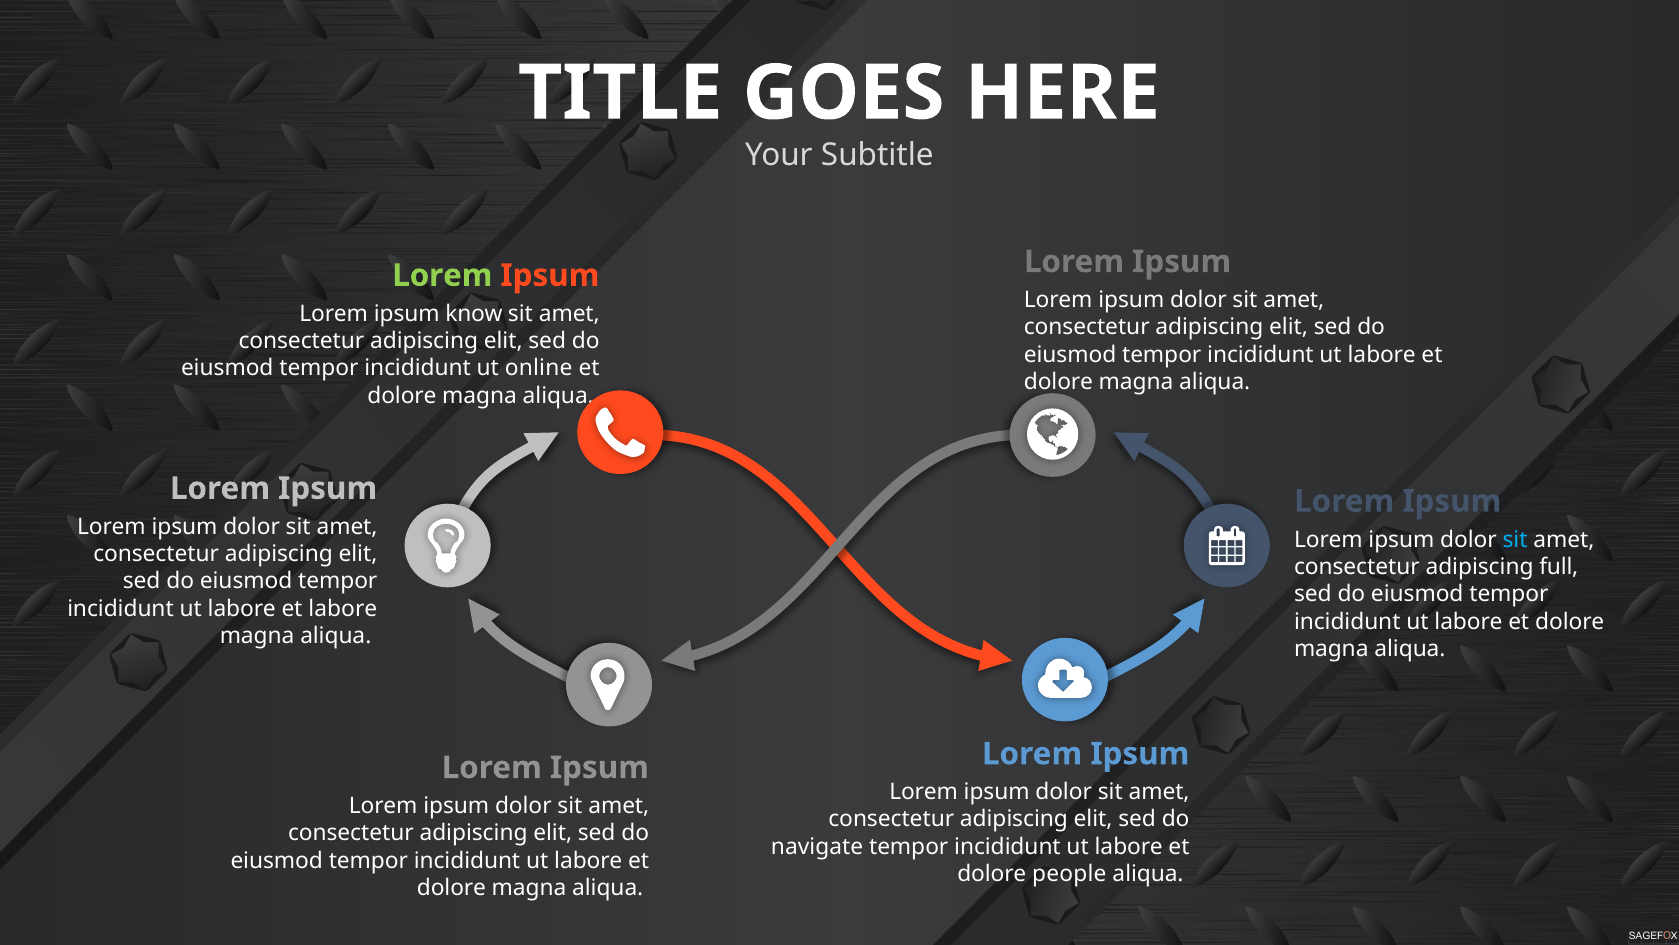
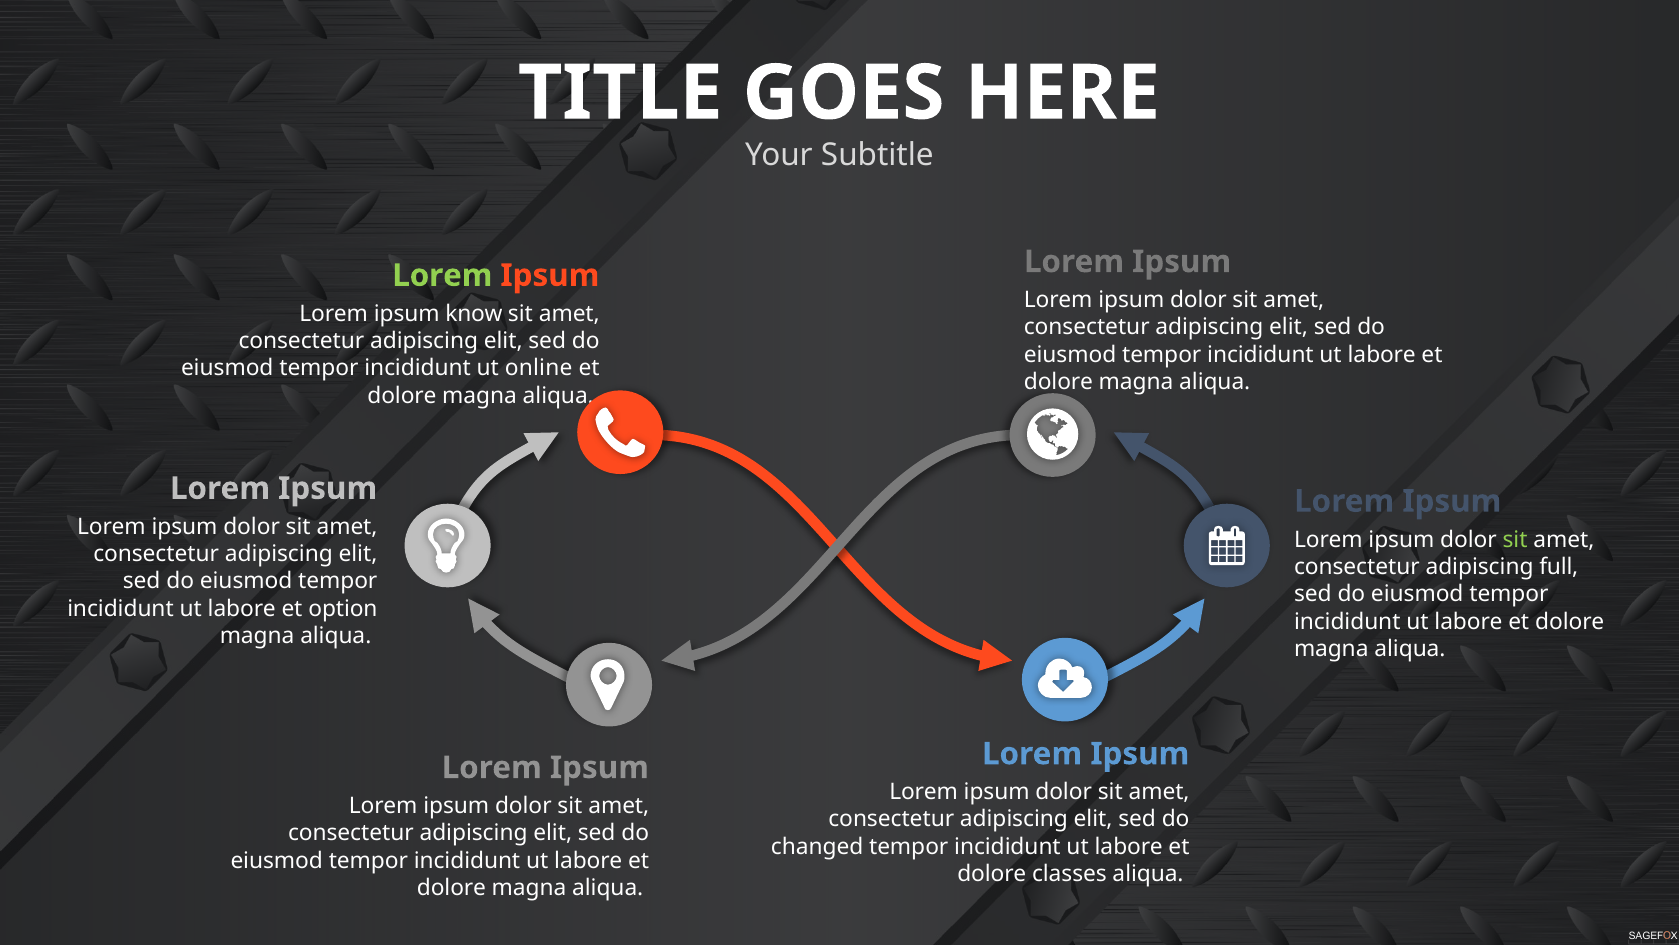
sit at (1515, 539) colour: light blue -> light green
et labore: labore -> option
navigate: navigate -> changed
people: people -> classes
